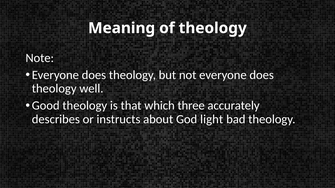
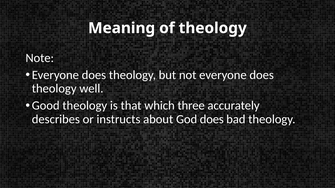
God light: light -> does
